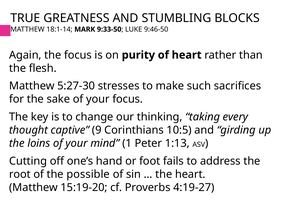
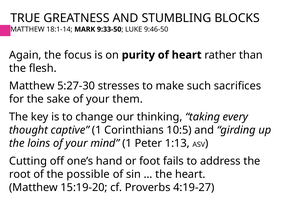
your focus: focus -> them
captive 9: 9 -> 1
